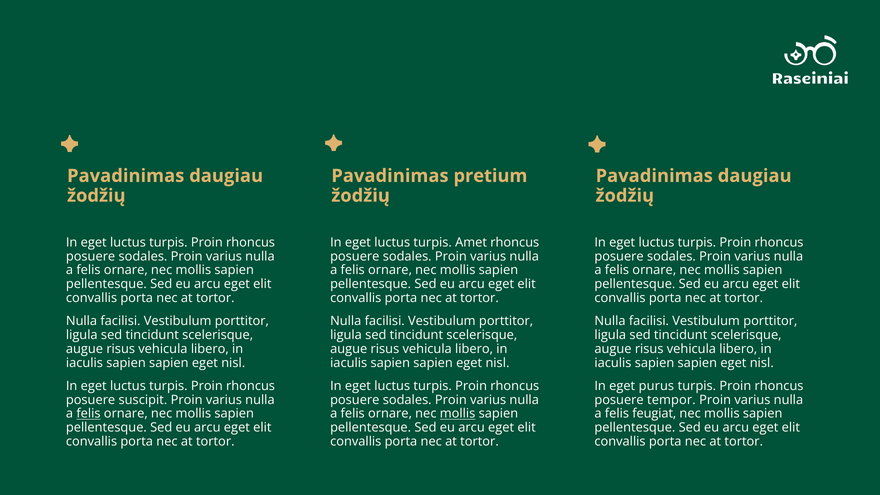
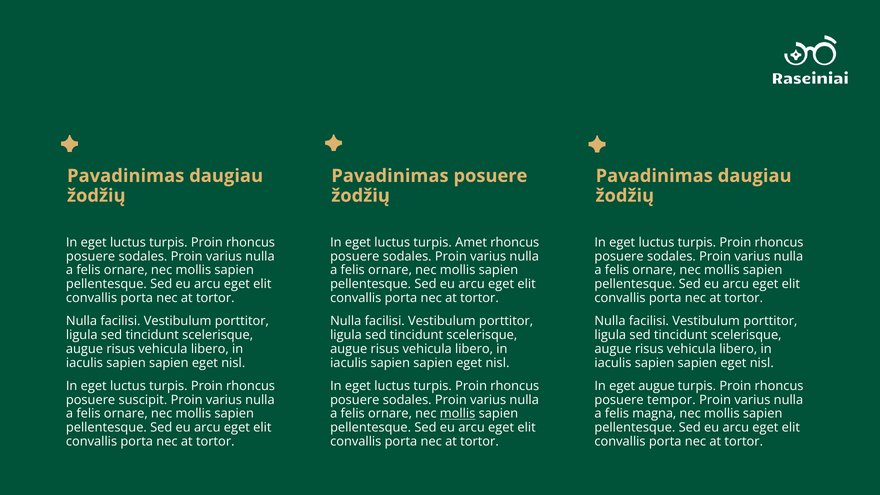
Pavadinimas pretium: pretium -> posuere
eget purus: purus -> augue
felis at (88, 414) underline: present -> none
feugiat: feugiat -> magna
